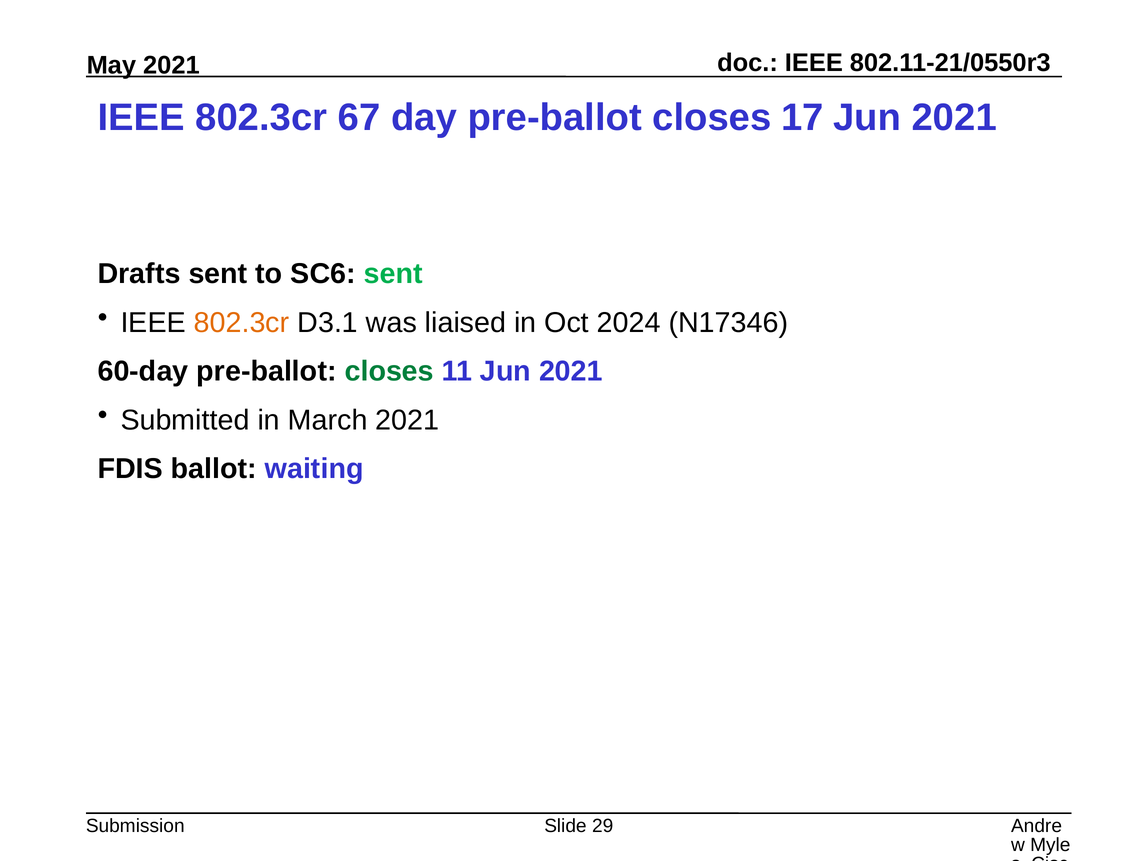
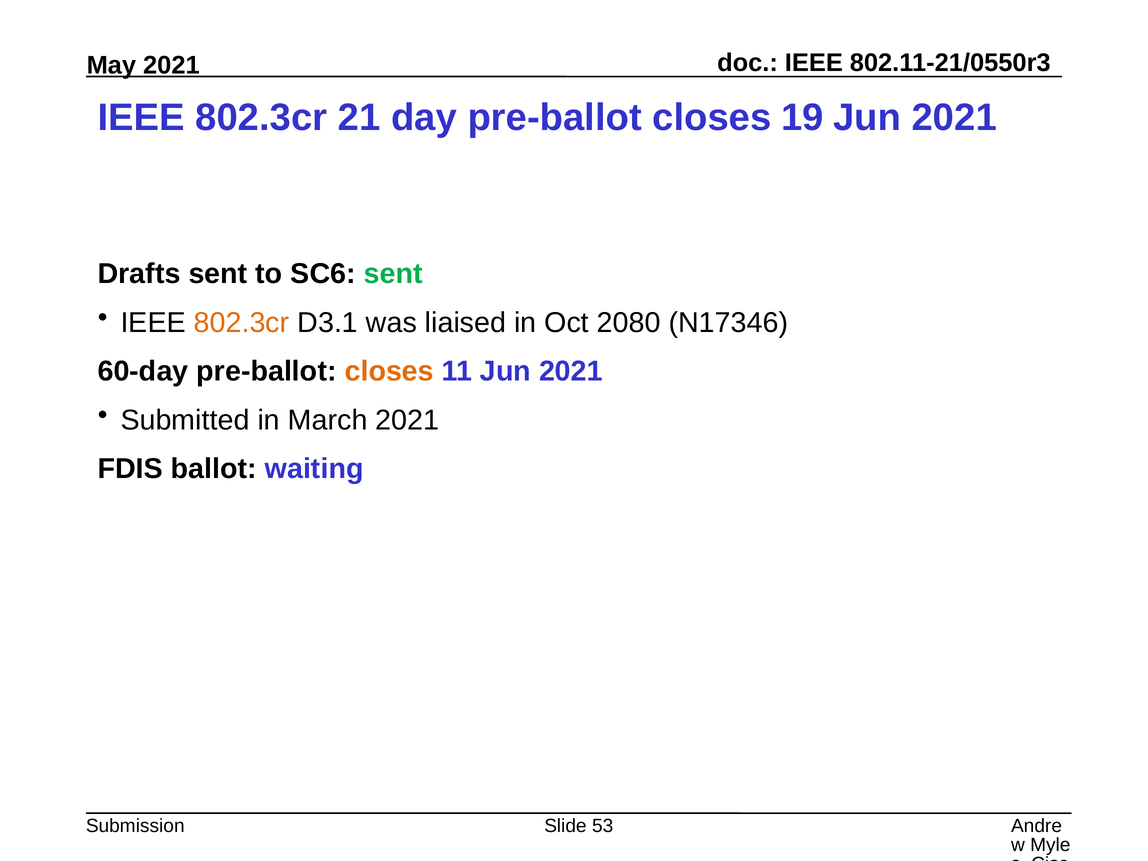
67: 67 -> 21
17: 17 -> 19
2024: 2024 -> 2080
closes at (389, 371) colour: green -> orange
29: 29 -> 53
